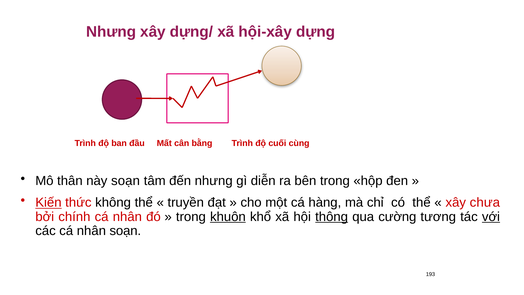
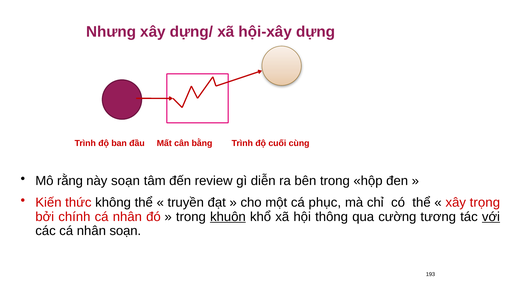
thân: thân -> rằng
đến nhưng: nhưng -> review
Kiến underline: present -> none
hàng: hàng -> phục
chưa: chưa -> trọng
thông underline: present -> none
